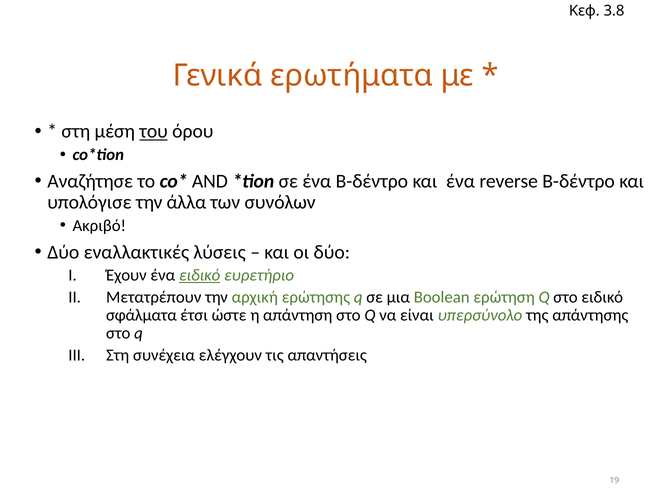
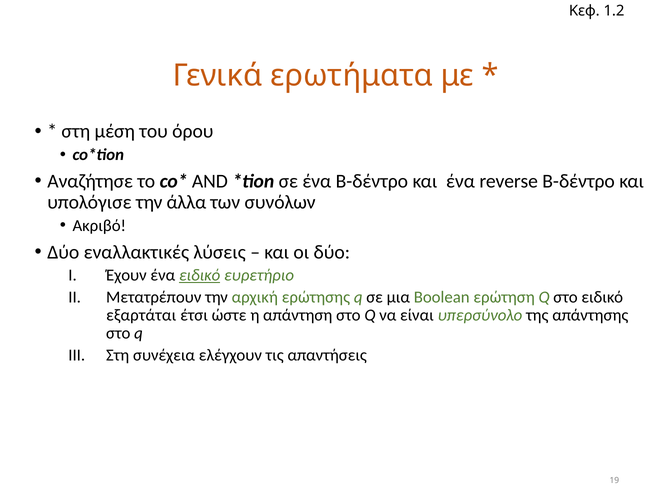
3.8: 3.8 -> 1.2
του underline: present -> none
σφάλματα: σφάλματα -> εξαρτάται
